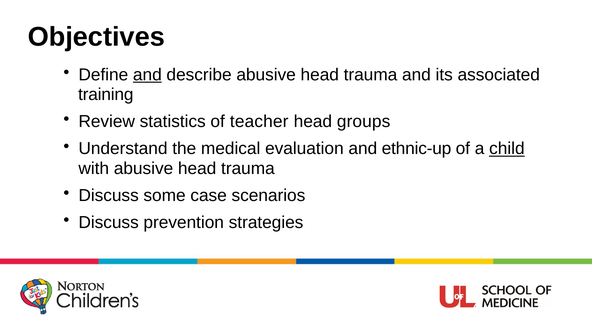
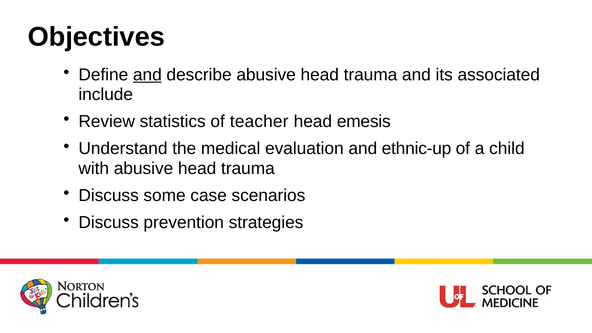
training: training -> include
groups: groups -> emesis
child underline: present -> none
